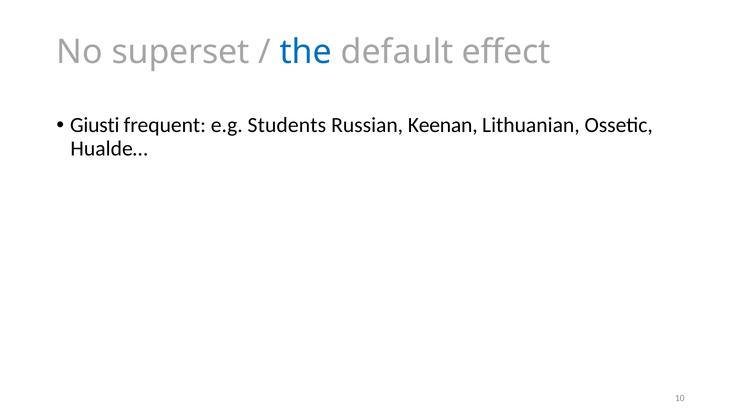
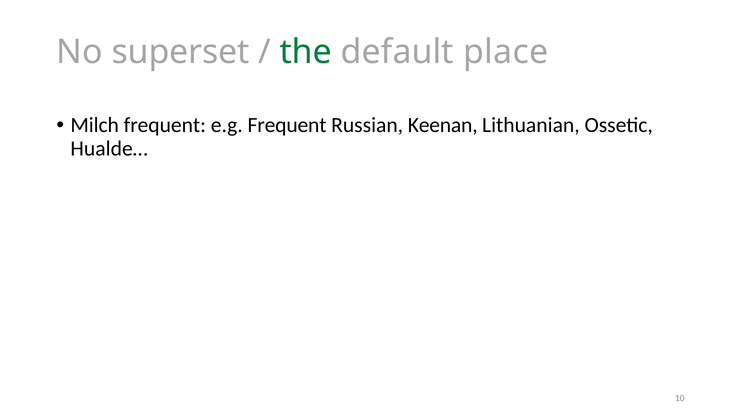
the colour: blue -> green
effect: effect -> place
Giusti: Giusti -> Milch
e.g Students: Students -> Frequent
